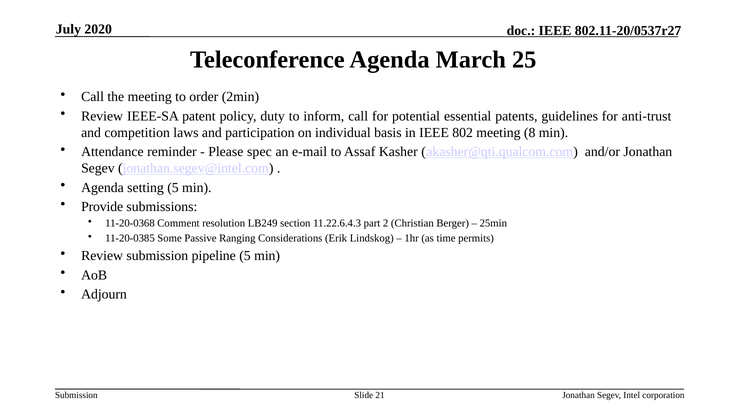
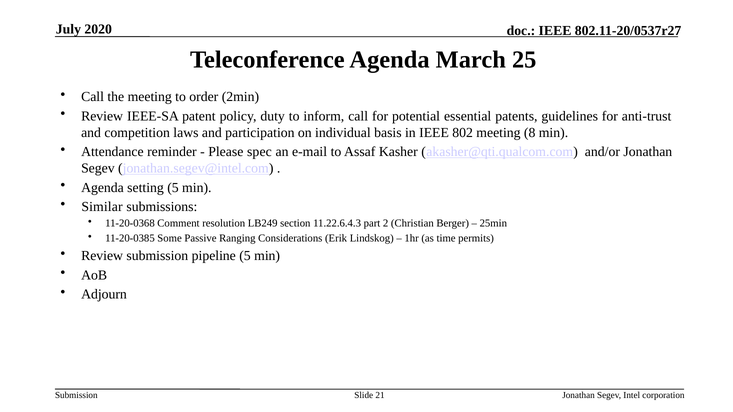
Provide: Provide -> Similar
